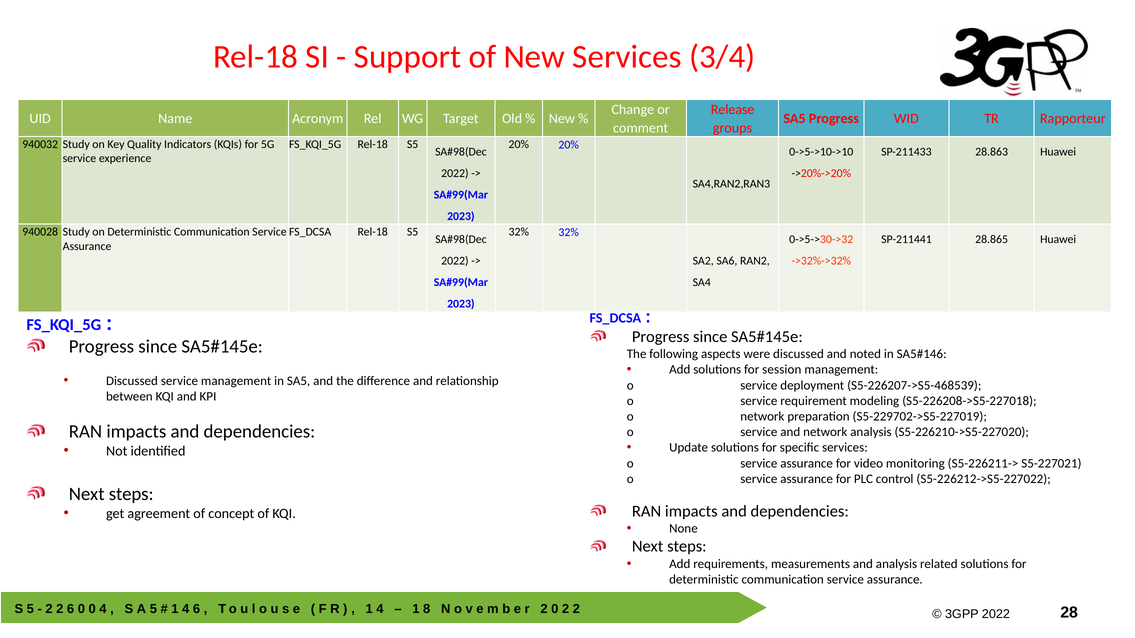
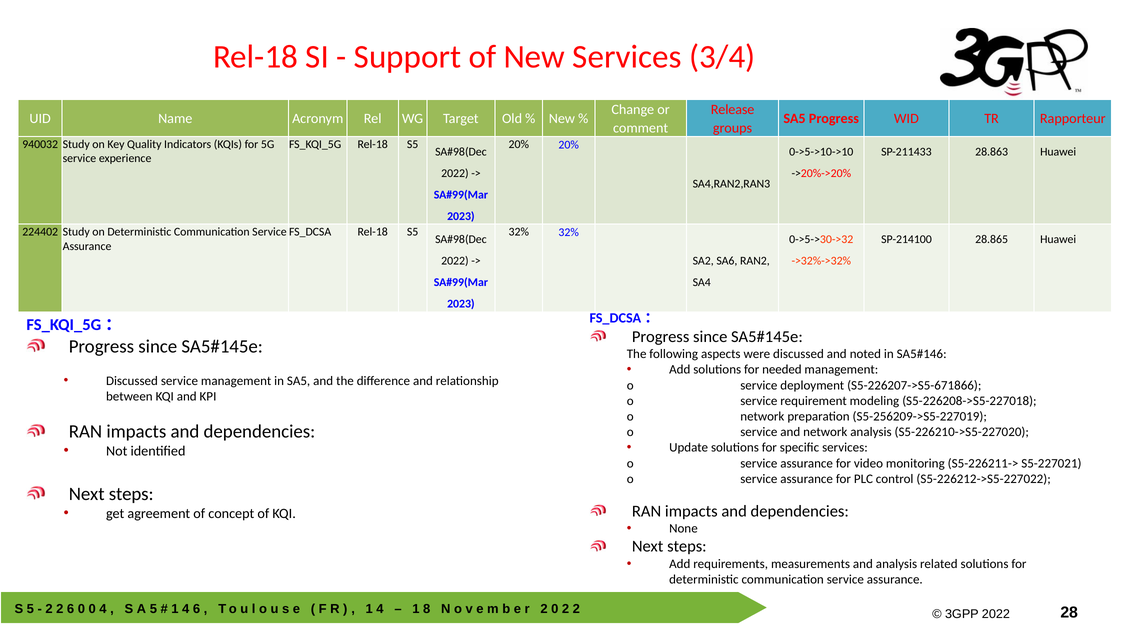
940028: 940028 -> 224402
SP-211441: SP-211441 -> SP-214100
session: session -> needed
S5-226207->S5-468539: S5-226207->S5-468539 -> S5-226207->S5-671866
S5-229702->S5-227019: S5-229702->S5-227019 -> S5-256209->S5-227019
